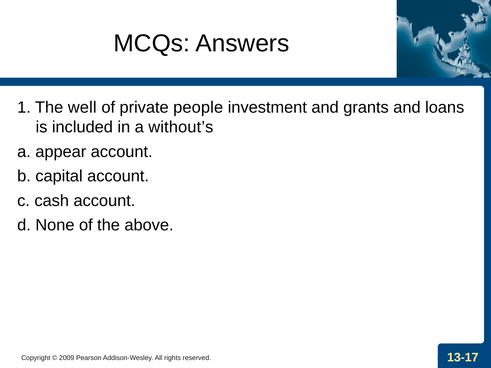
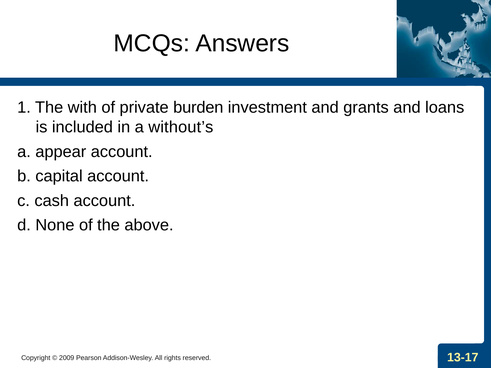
well: well -> with
people: people -> burden
